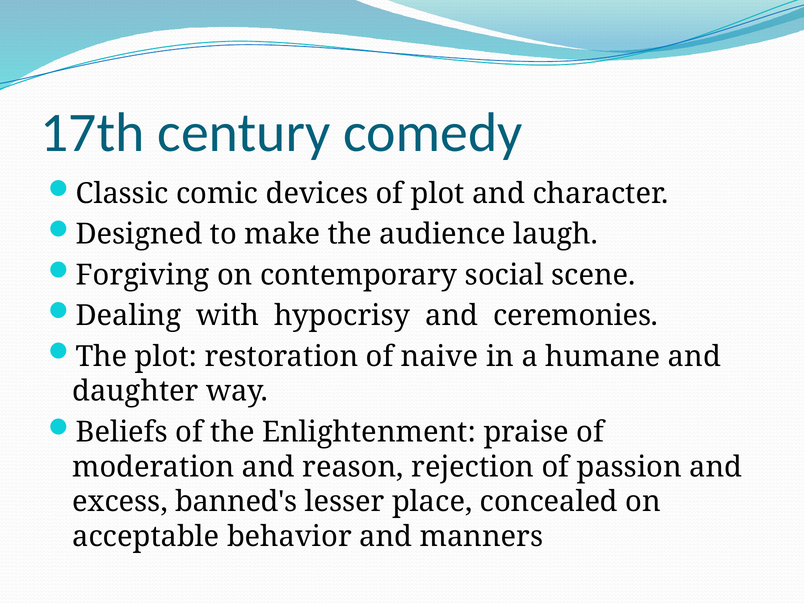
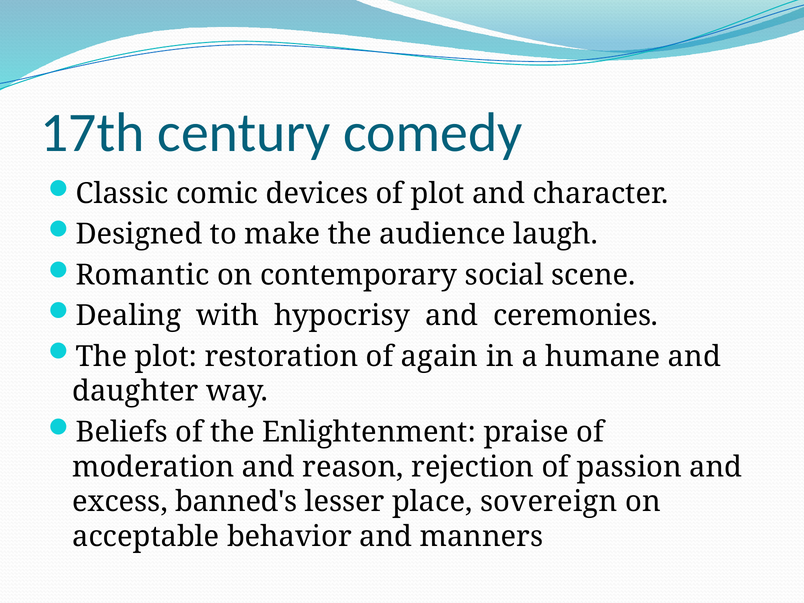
Forgiving: Forgiving -> Romantic
naive: naive -> again
concealed: concealed -> sovereign
